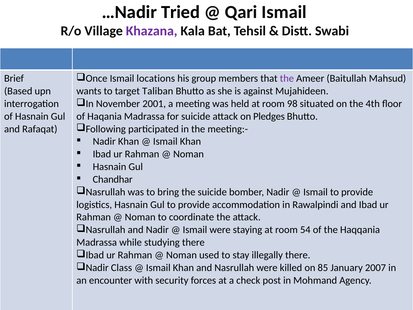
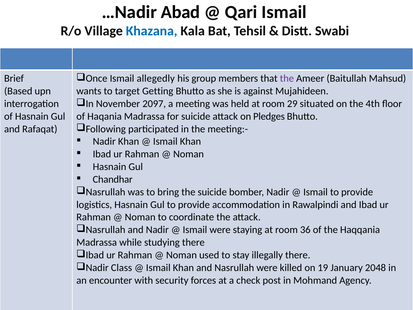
Tried: Tried -> Abad
Khazana colour: purple -> blue
locations: locations -> allegedly
Taliban: Taliban -> Getting
2001: 2001 -> 2097
98: 98 -> 29
54: 54 -> 36
85: 85 -> 19
2007: 2007 -> 2048
